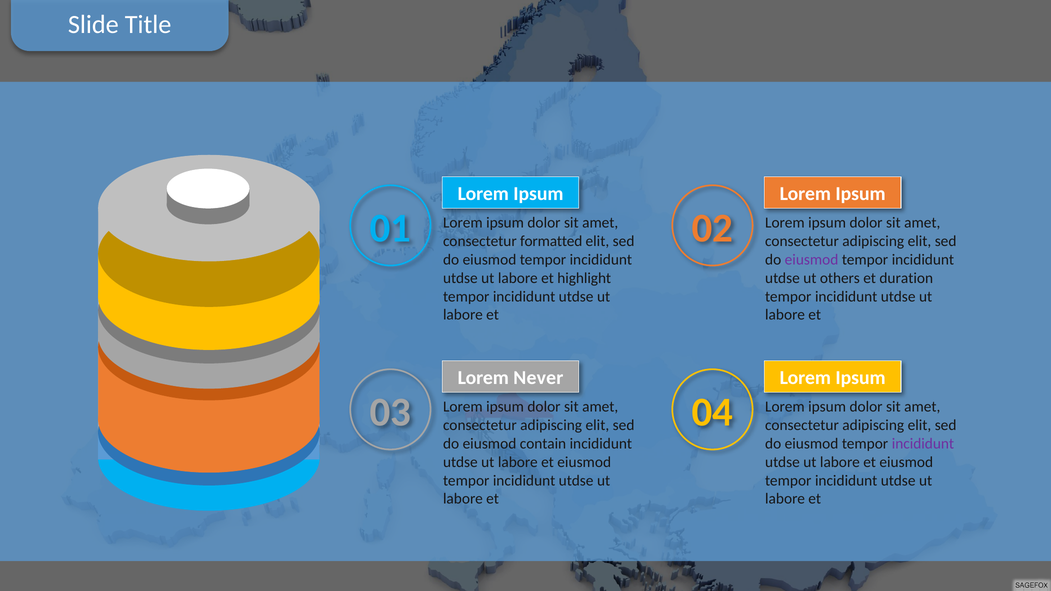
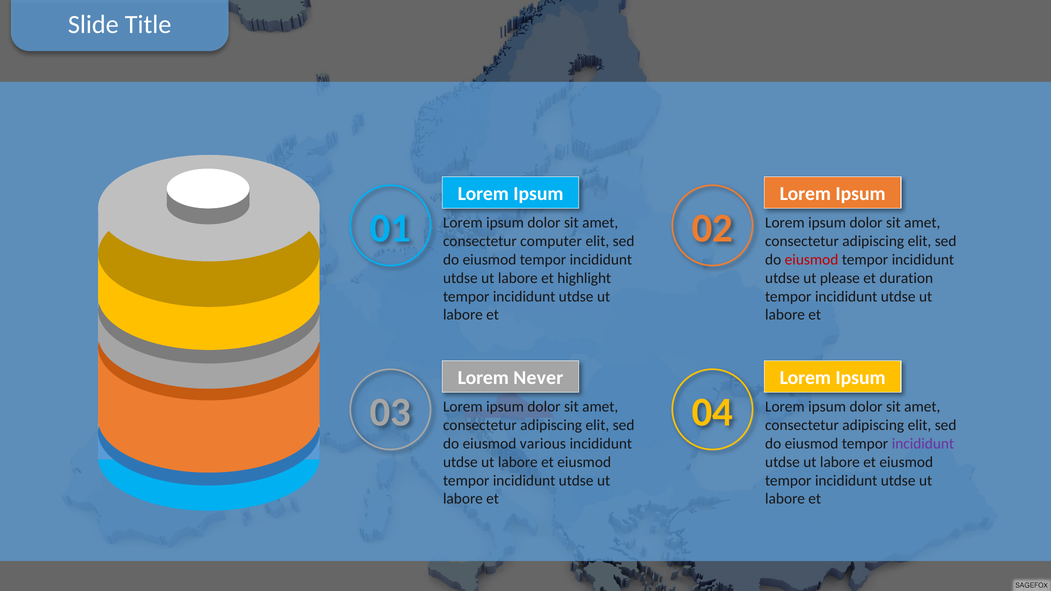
formatted: formatted -> computer
eiusmod at (812, 260) colour: purple -> red
others: others -> please
contain: contain -> various
